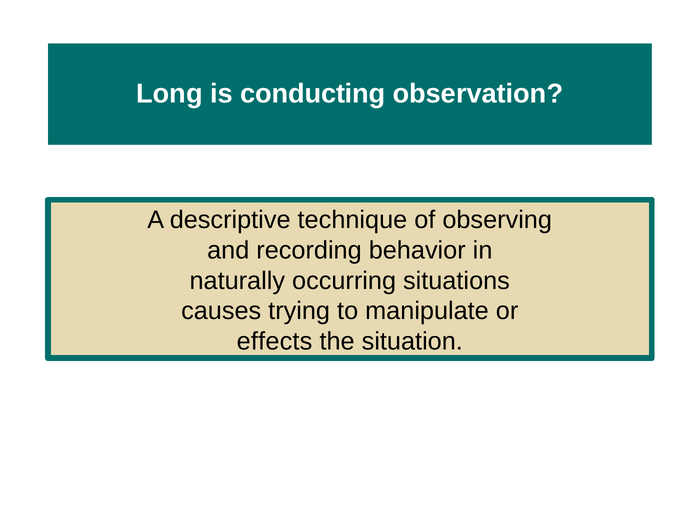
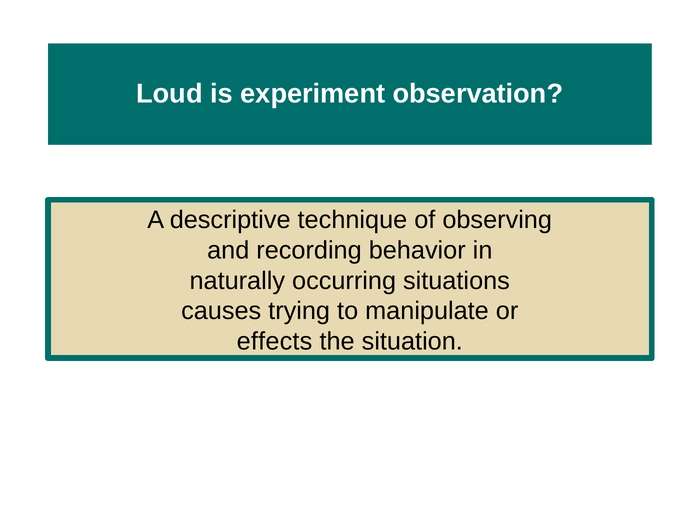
Long: Long -> Loud
conducting: conducting -> experiment
